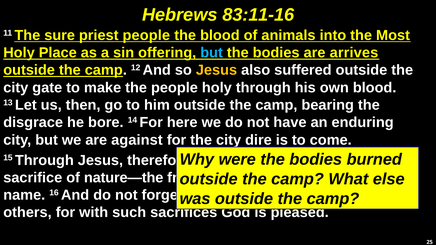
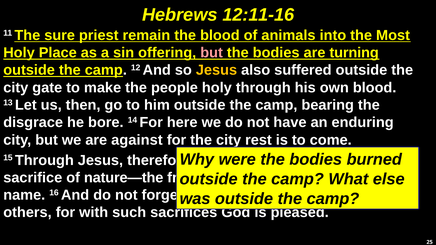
83:11-16: 83:11-16 -> 12:11-16
priest people: people -> remain
but at (212, 53) colour: light blue -> pink
arrives: arrives -> turning
dire: dire -> rest
